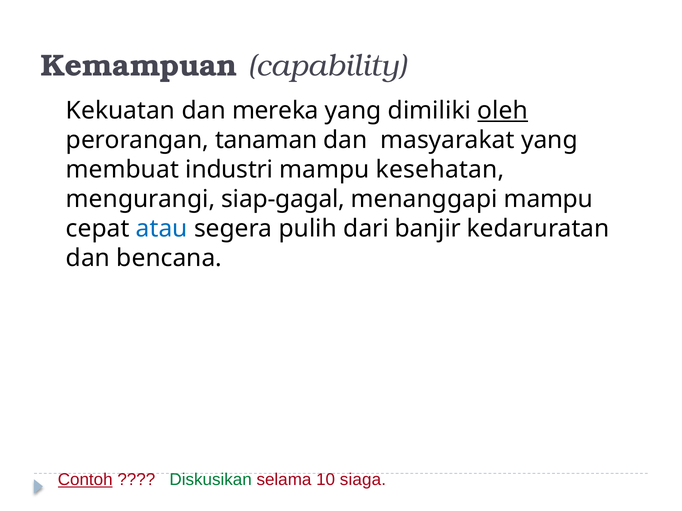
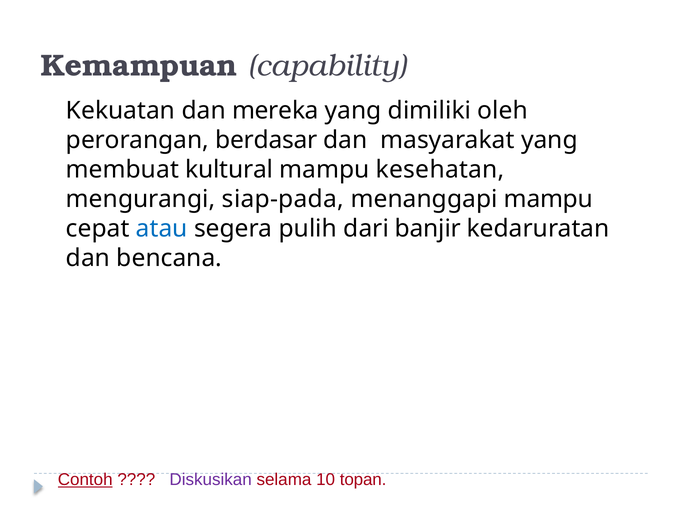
oleh underline: present -> none
tanaman: tanaman -> berdasar
industri: industri -> kultural
siap-gagal: siap-gagal -> siap-pada
Diskusikan colour: green -> purple
siaga: siaga -> topan
